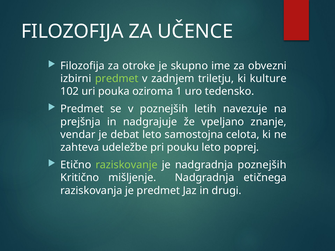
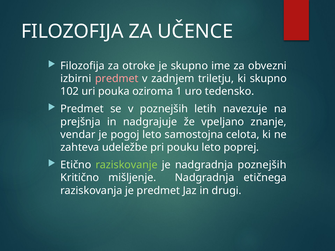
predmet at (117, 79) colour: light green -> pink
ki kulture: kulture -> skupno
debat: debat -> pogoj
